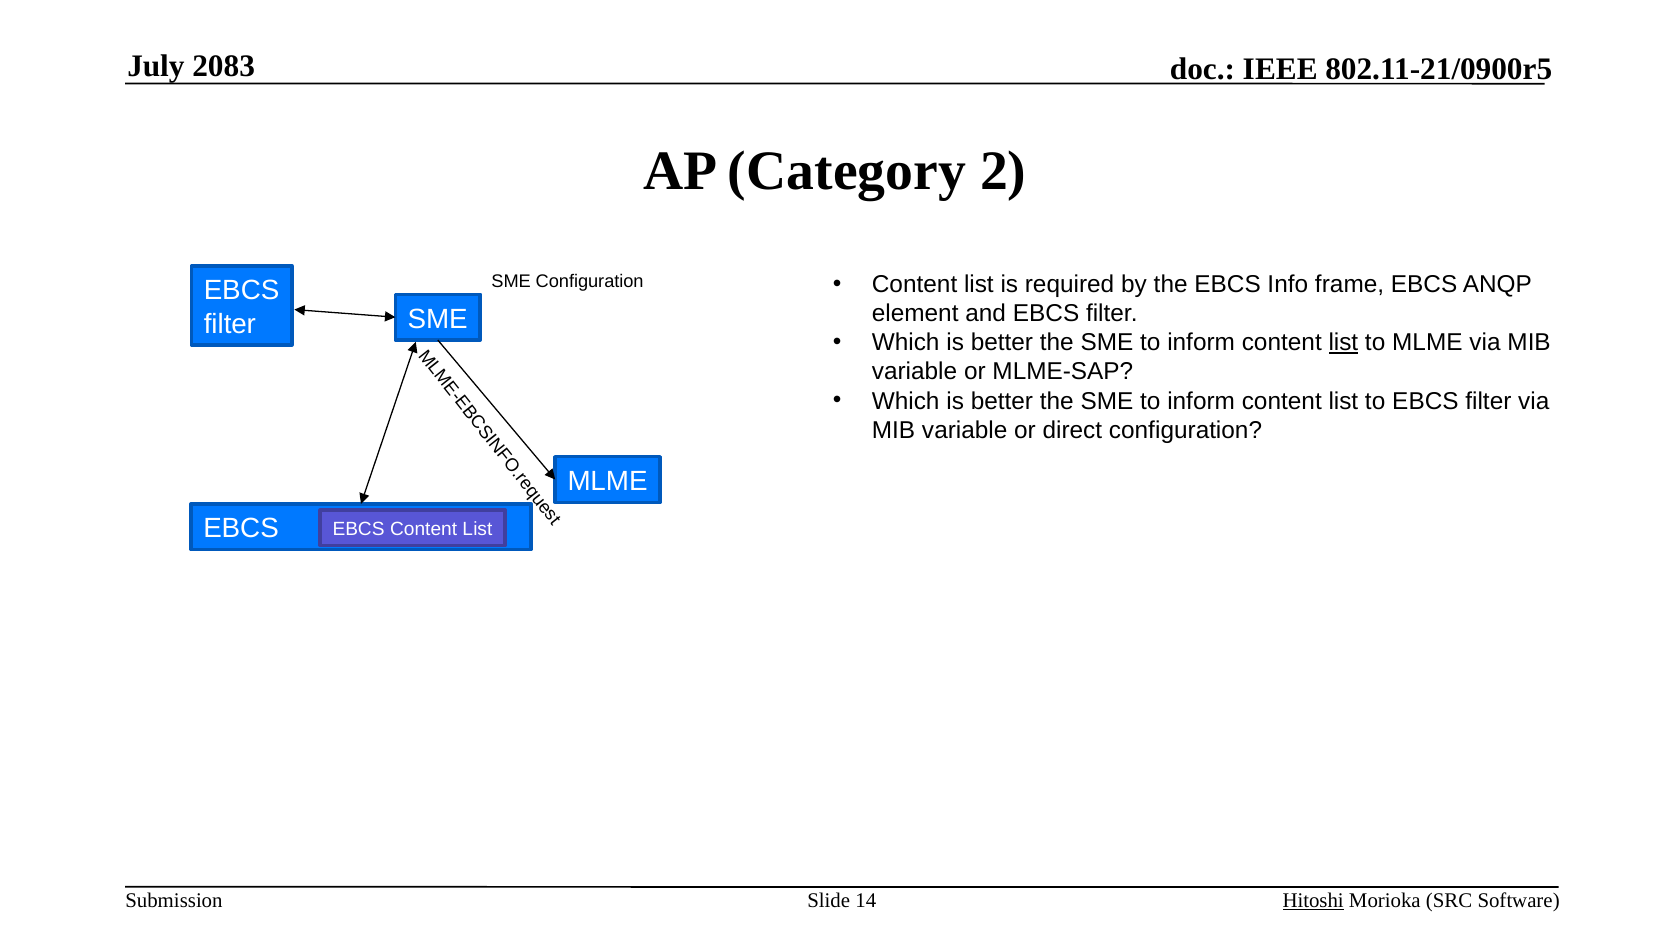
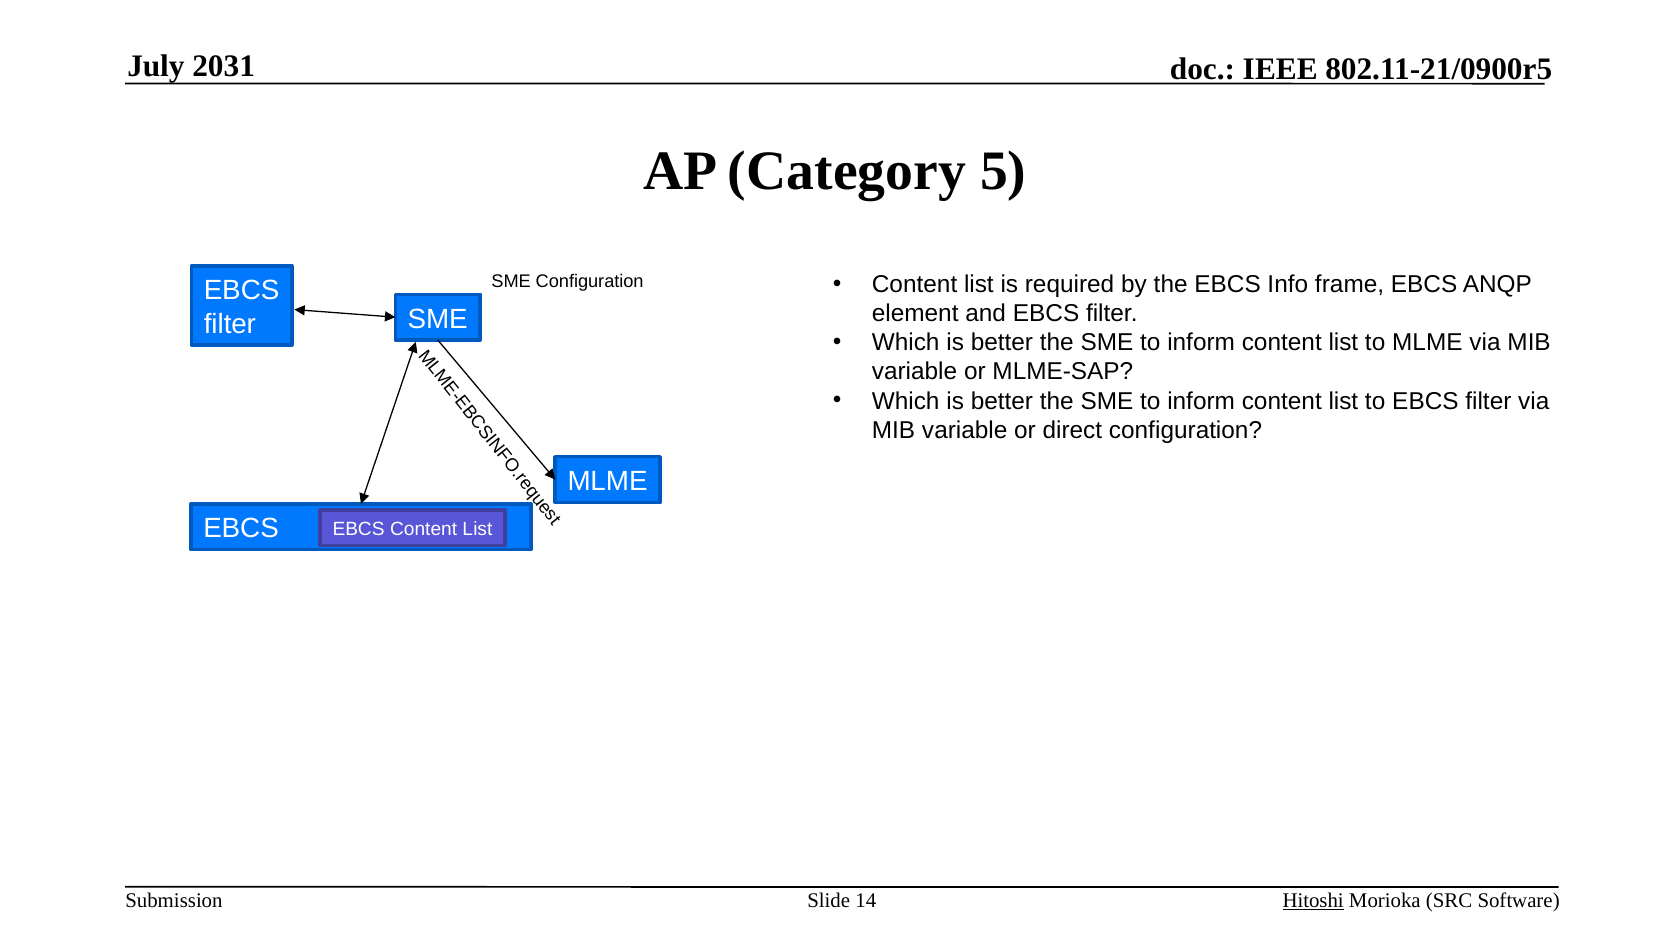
2083: 2083 -> 2031
2: 2 -> 5
list at (1343, 343) underline: present -> none
